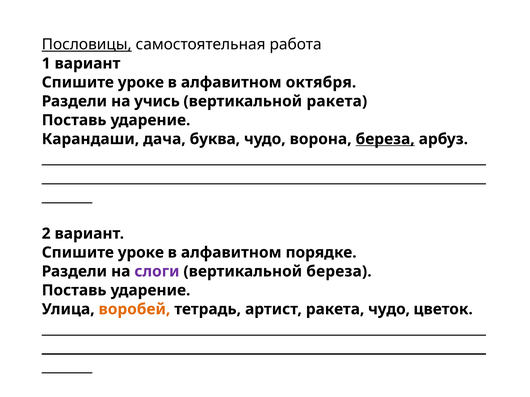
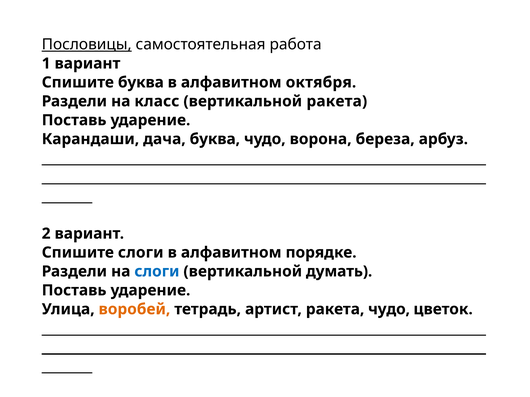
уроке at (141, 82): уроке -> буква
учись: учись -> класс
береза at (385, 139) underline: present -> none
уроке at (141, 253): уроке -> слоги
слоги at (157, 272) colour: purple -> blue
вертикальной береза: береза -> думать
